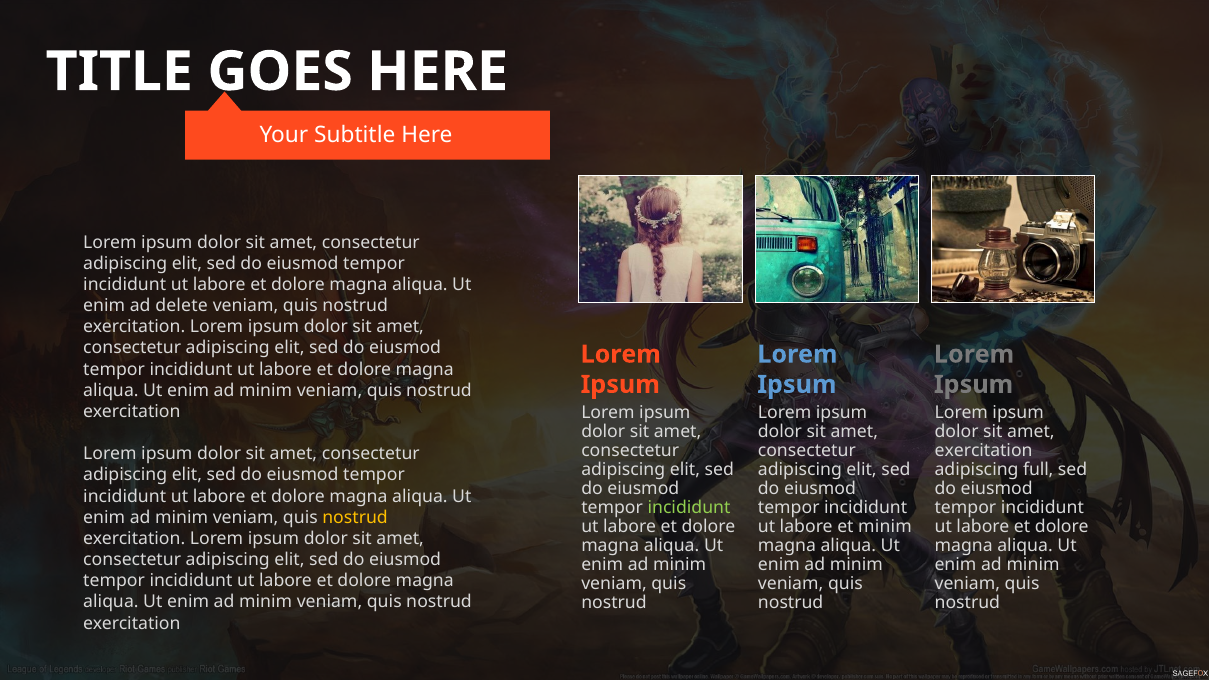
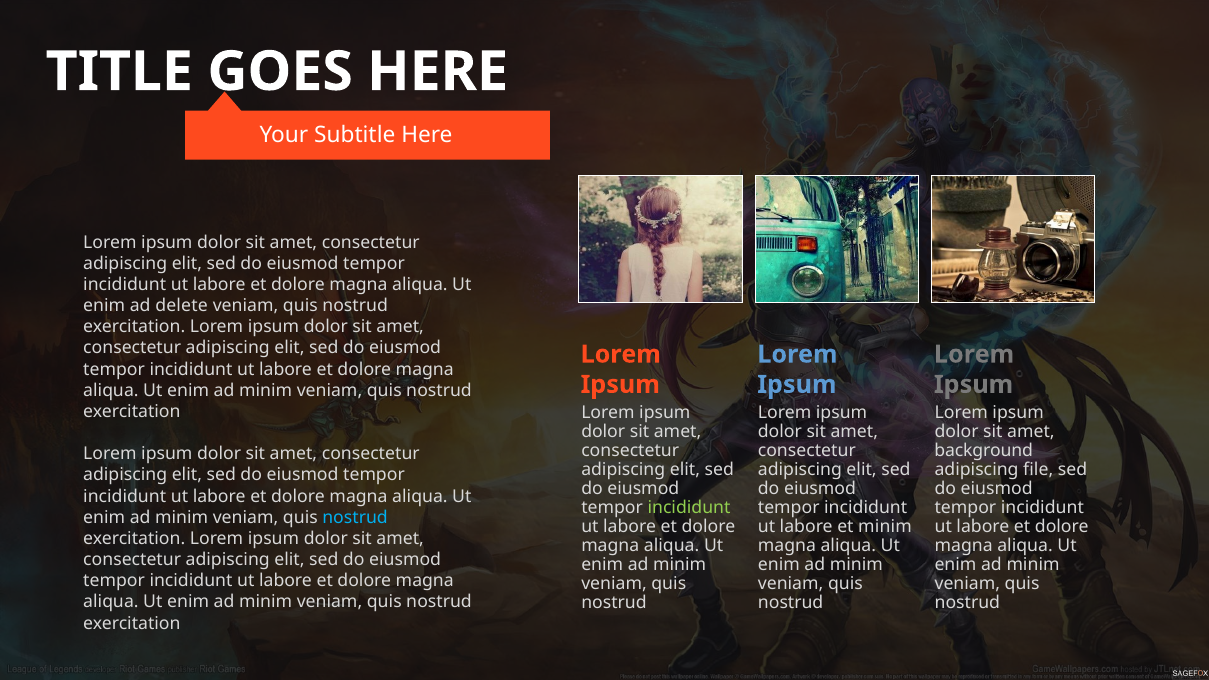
exercitation at (984, 451): exercitation -> background
full: full -> file
nostrud at (355, 517) colour: yellow -> light blue
